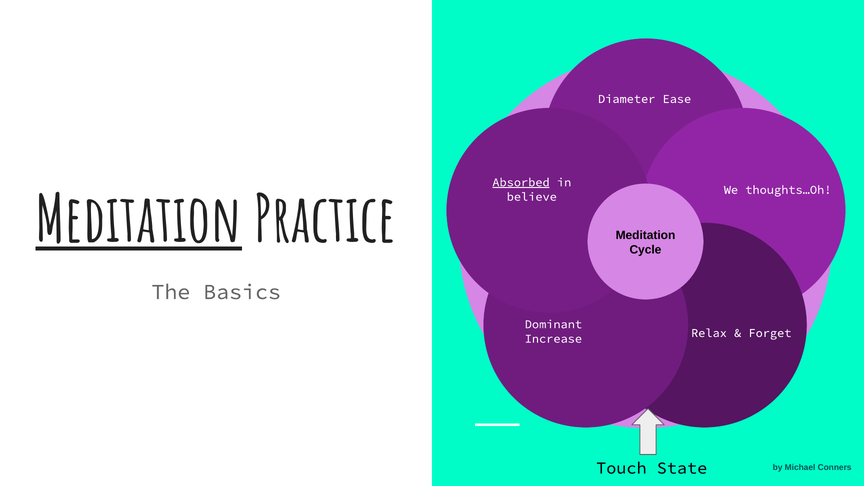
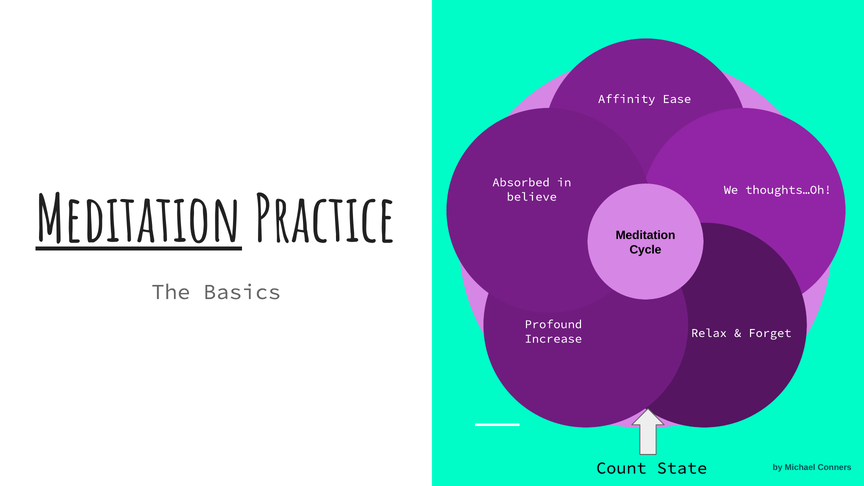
Diameter: Diameter -> Affinity
Absorbed underline: present -> none
Dominant: Dominant -> Profound
Touch: Touch -> Count
